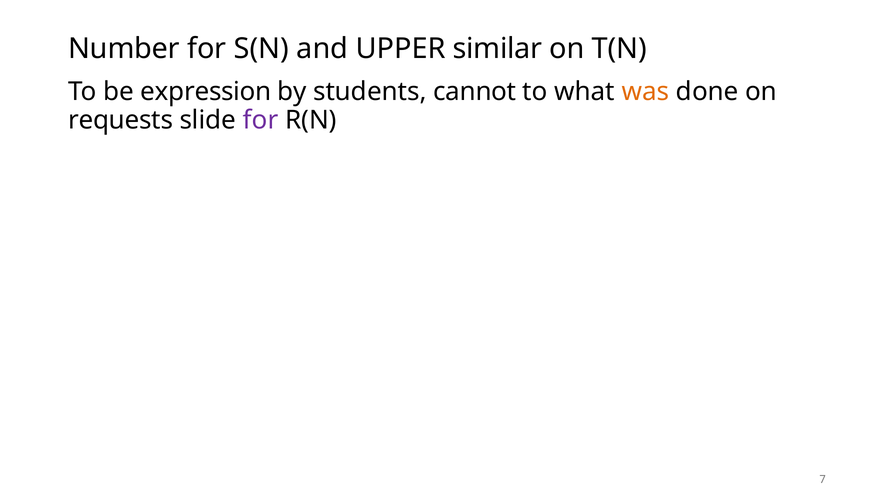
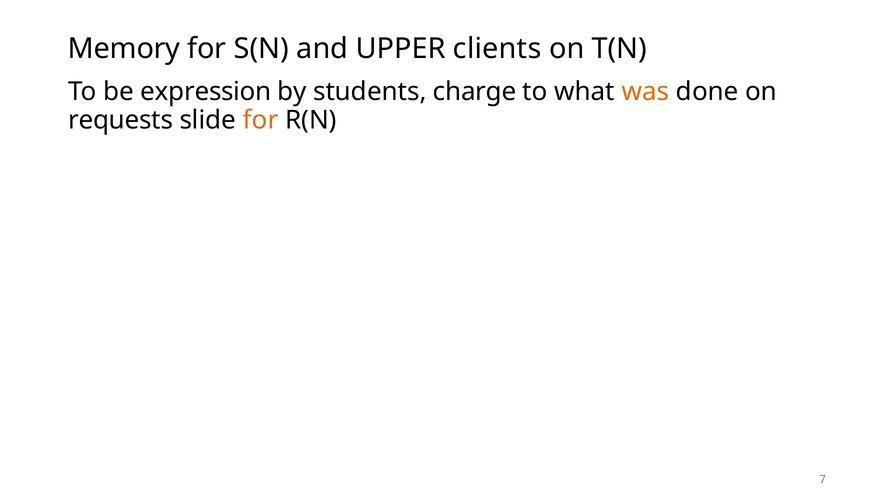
Number: Number -> Memory
similar: similar -> clients
cannot: cannot -> charge
for at (261, 120) colour: purple -> orange
